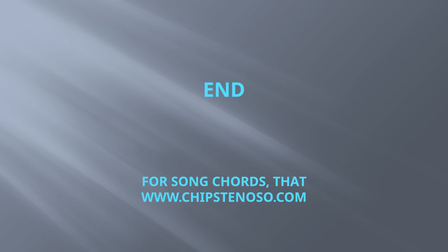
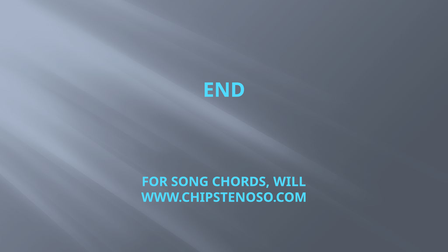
THAT: THAT -> WILL
